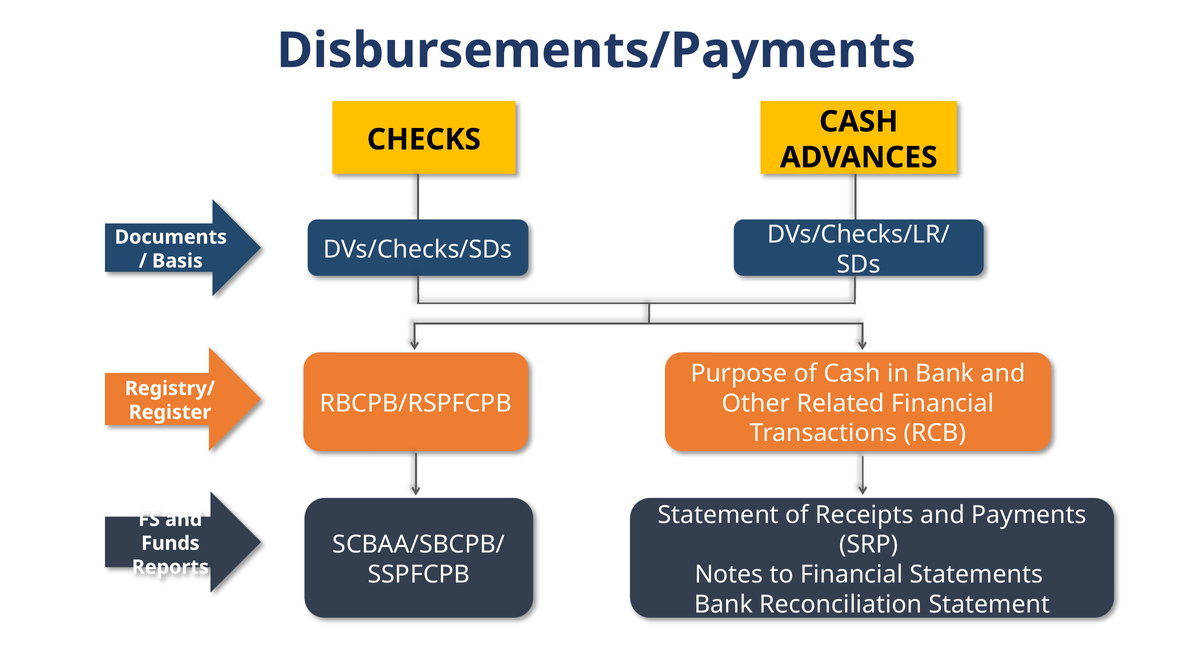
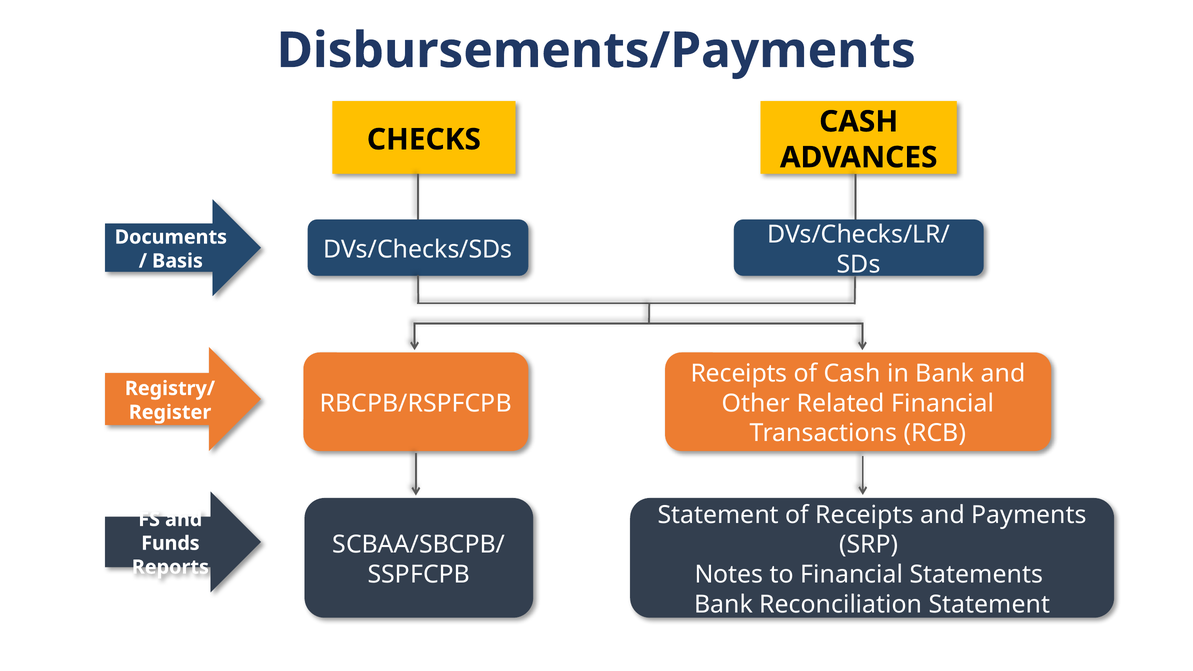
Purpose at (739, 374): Purpose -> Receipts
